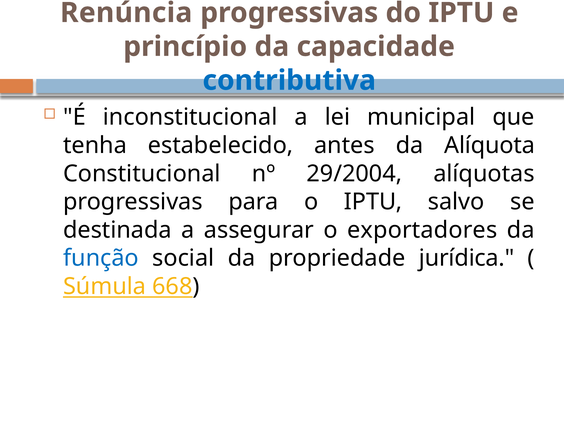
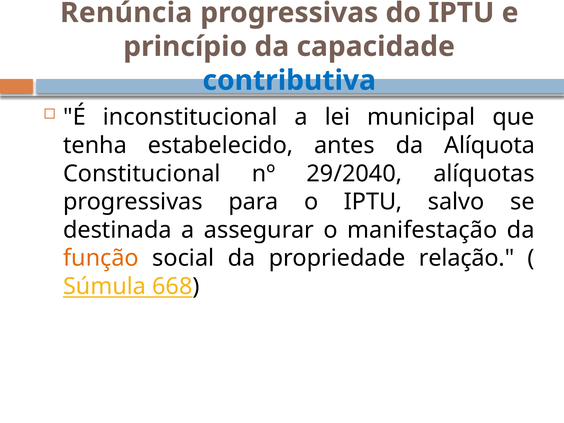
29/2004: 29/2004 -> 29/2040
exportadores: exportadores -> manifestação
função colour: blue -> orange
jurídica: jurídica -> relação
